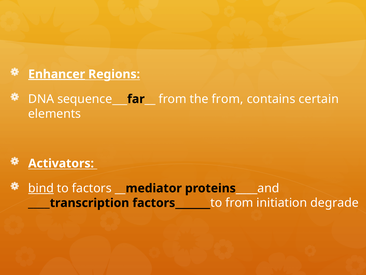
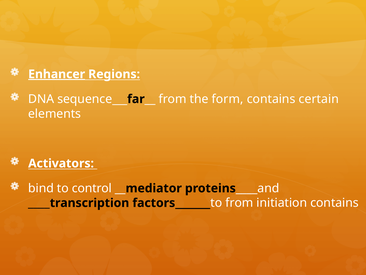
the from: from -> form
bind underline: present -> none
factors: factors -> control
initiation degrade: degrade -> contains
